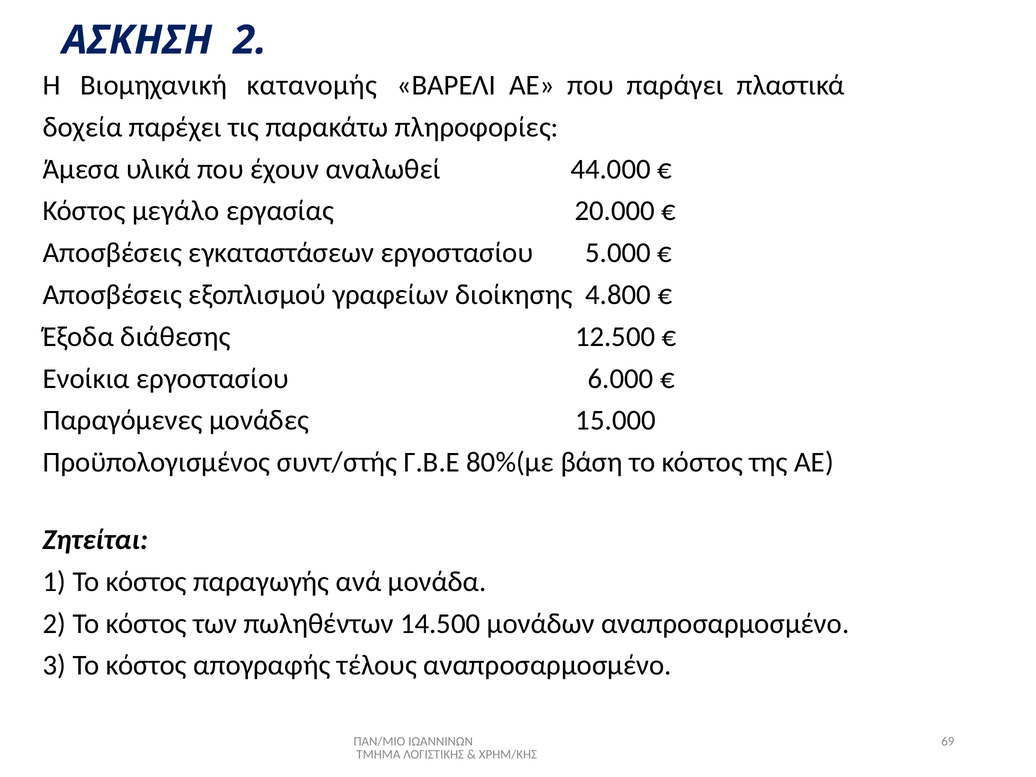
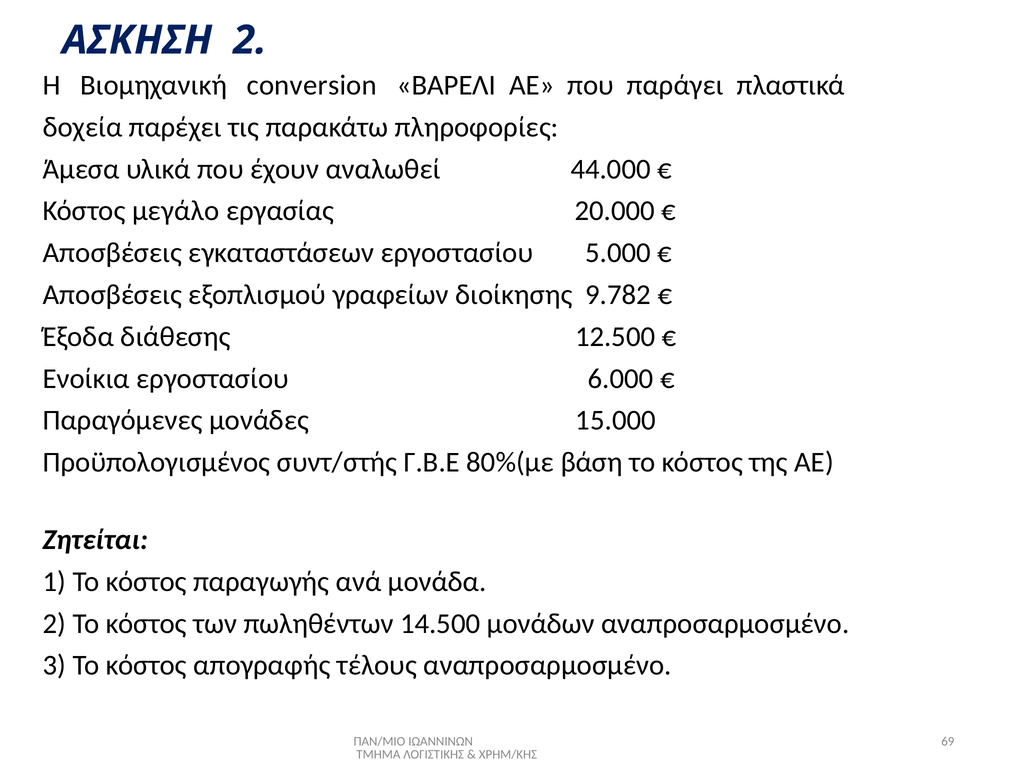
κατανομής: κατανομής -> conversion
4.800: 4.800 -> 9.782
